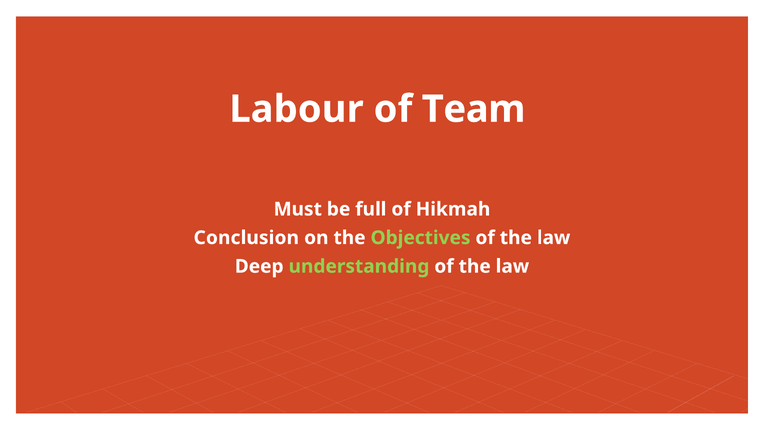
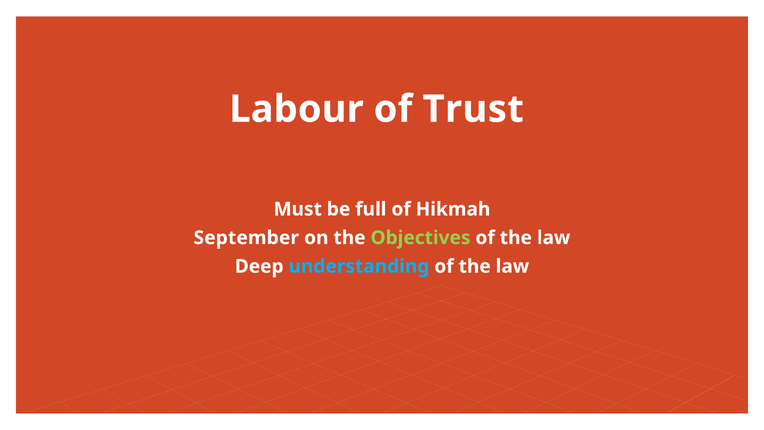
Team: Team -> Trust
Conclusion: Conclusion -> September
understanding colour: light green -> light blue
